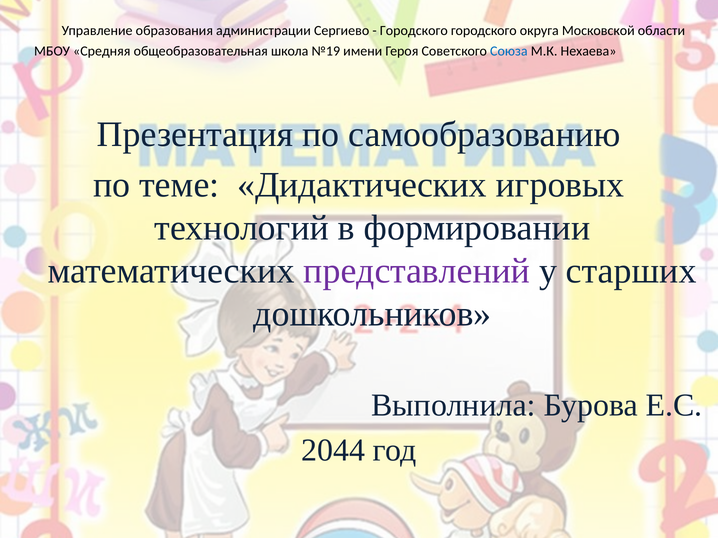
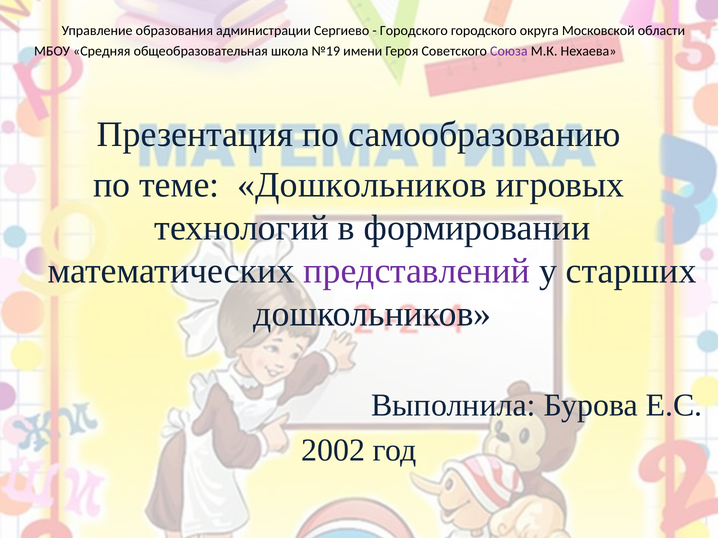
Союза colour: blue -> purple
теме Дидактических: Дидактических -> Дошкольников
2044: 2044 -> 2002
